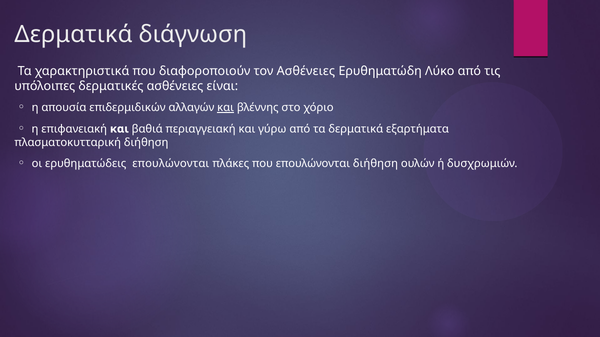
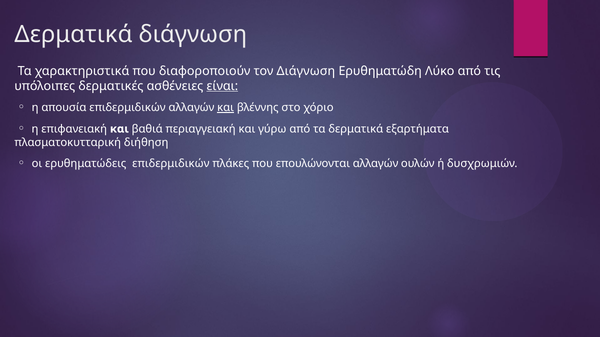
τον Ασθένειες: Ασθένειες -> Διάγνωση
είναι underline: none -> present
ερυθηματώδεις επουλώνονται: επουλώνονται -> επιδερμιδικών
επουλώνονται διήθηση: διήθηση -> αλλαγών
